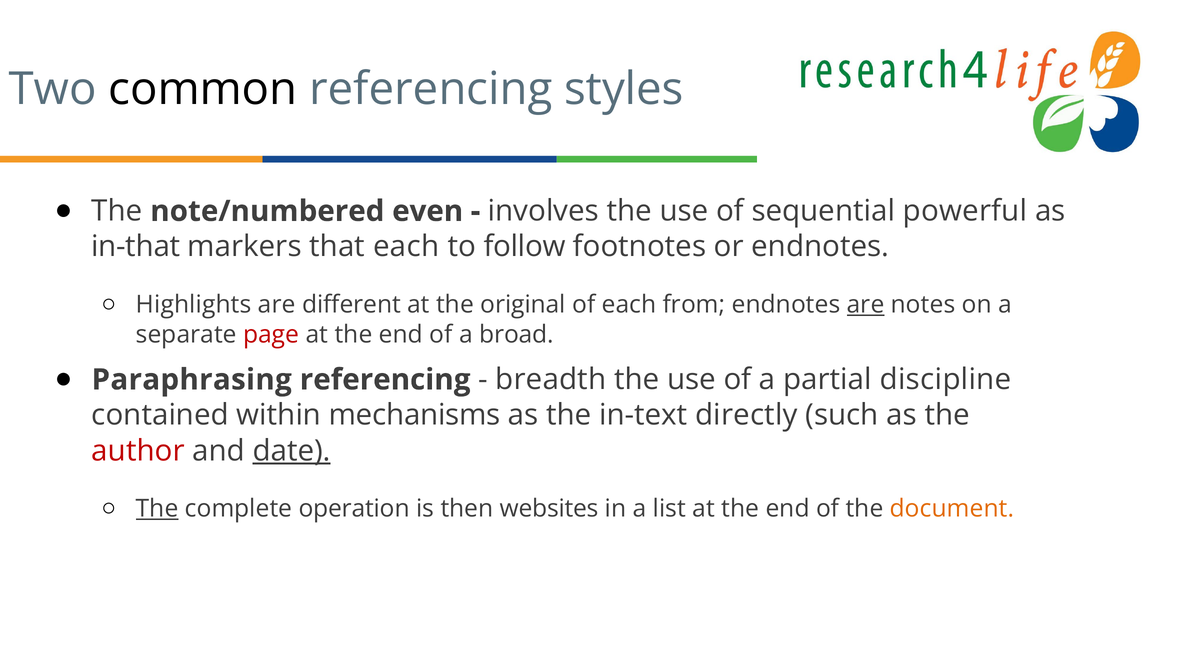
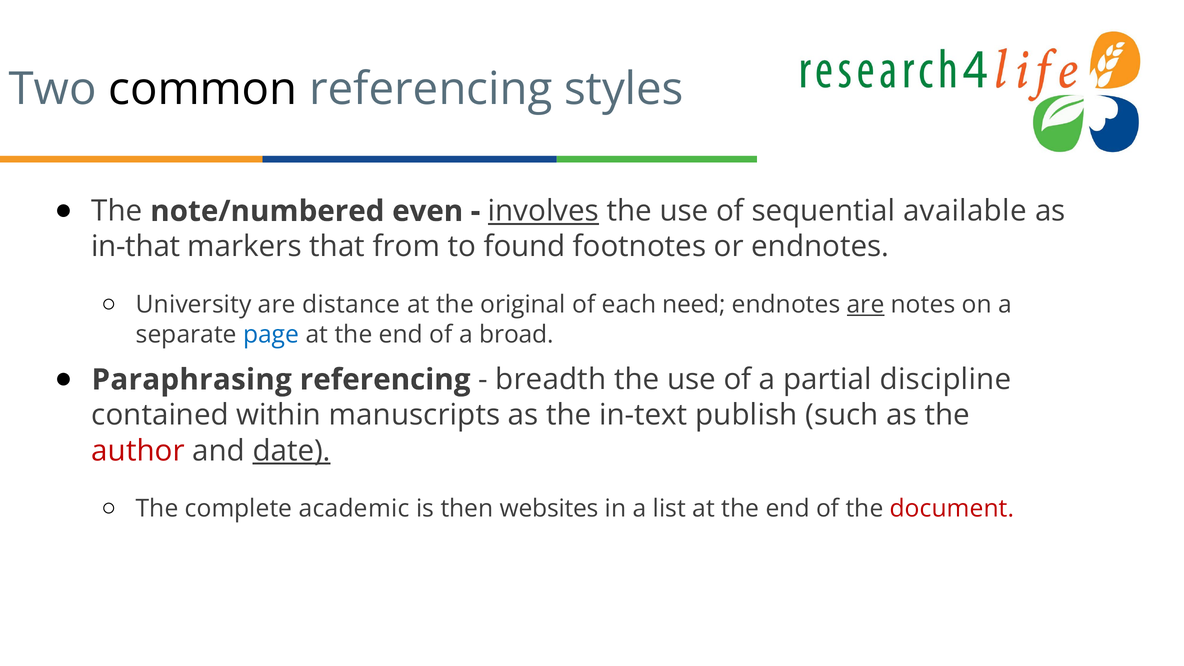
involves underline: none -> present
powerful: powerful -> available
that each: each -> from
follow: follow -> found
Highlights: Highlights -> University
different: different -> distance
from: from -> need
page colour: red -> blue
mechanisms: mechanisms -> manuscripts
directly: directly -> publish
The at (157, 509) underline: present -> none
operation: operation -> academic
document colour: orange -> red
